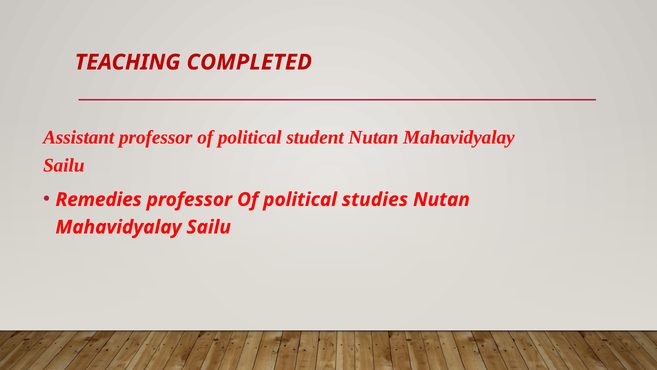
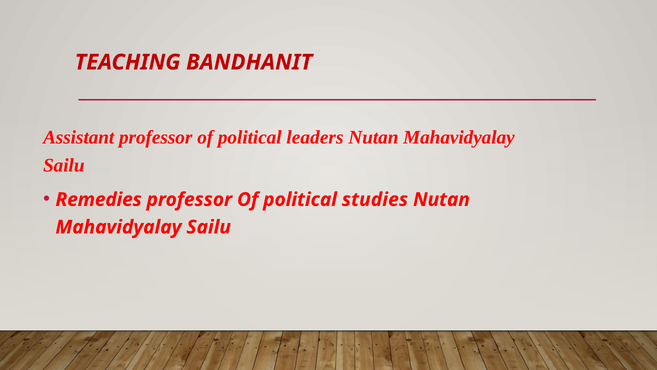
COMPLETED: COMPLETED -> BANDHANIT
student: student -> leaders
